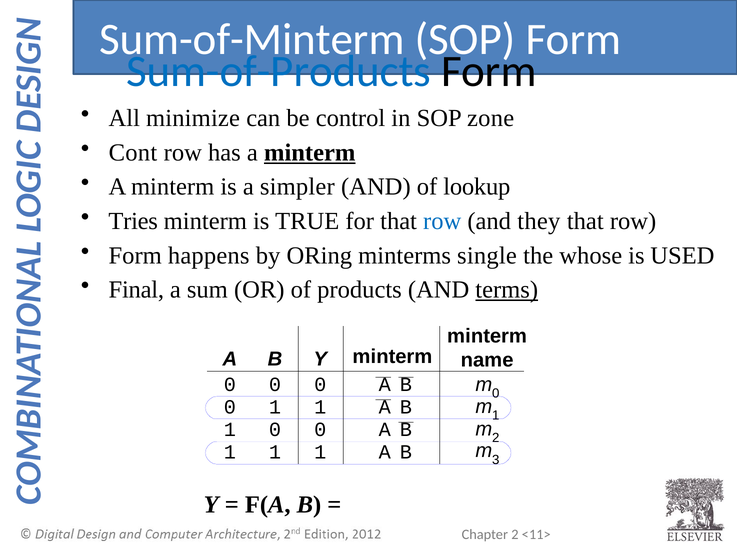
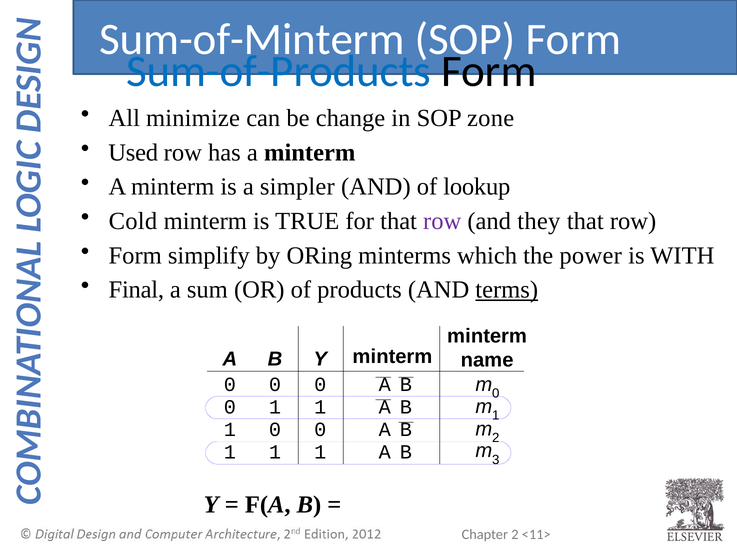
control: control -> change
Cont: Cont -> Used
minterm at (310, 153) underline: present -> none
Tries: Tries -> Cold
row at (442, 221) colour: blue -> purple
happens: happens -> simplify
single: single -> which
whose: whose -> power
USED: USED -> WITH
